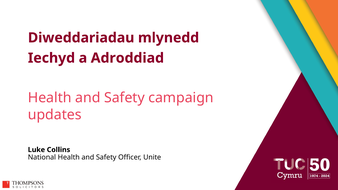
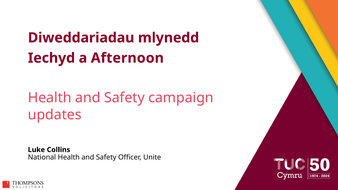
Adroddiad: Adroddiad -> Afternoon
